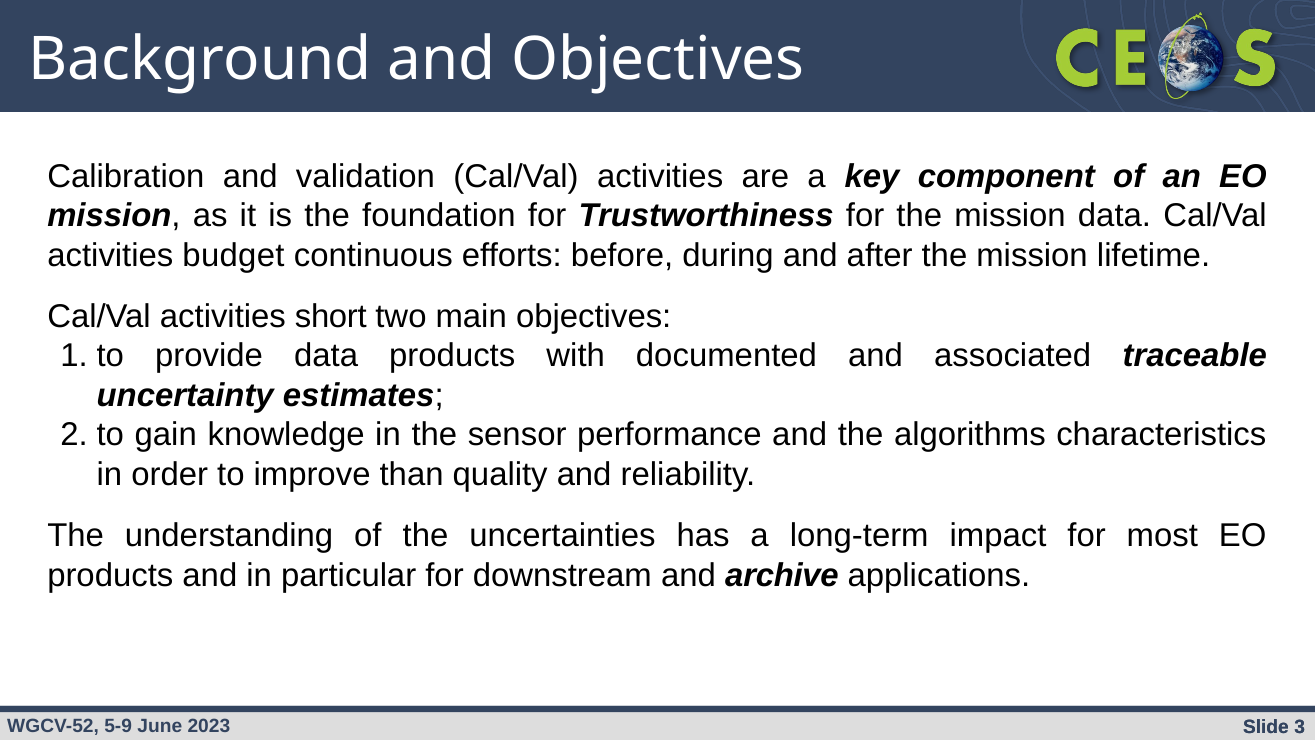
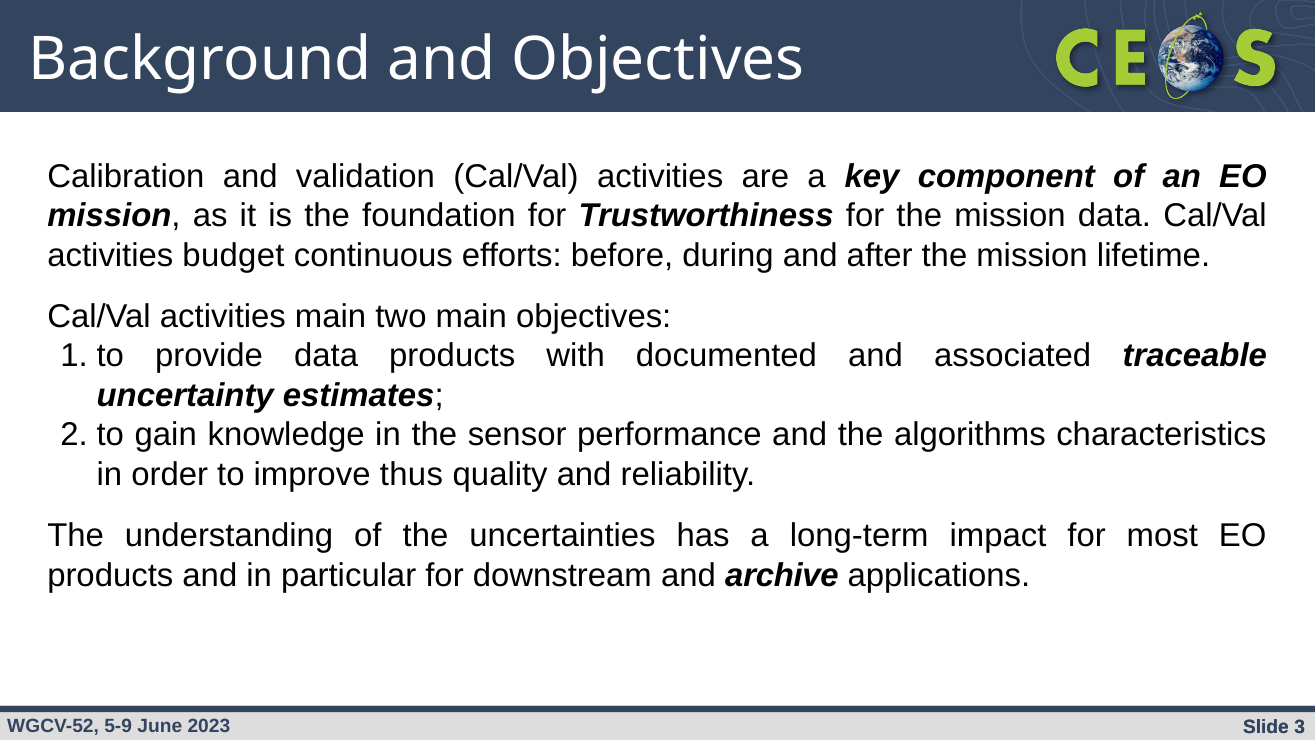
activities short: short -> main
than: than -> thus
